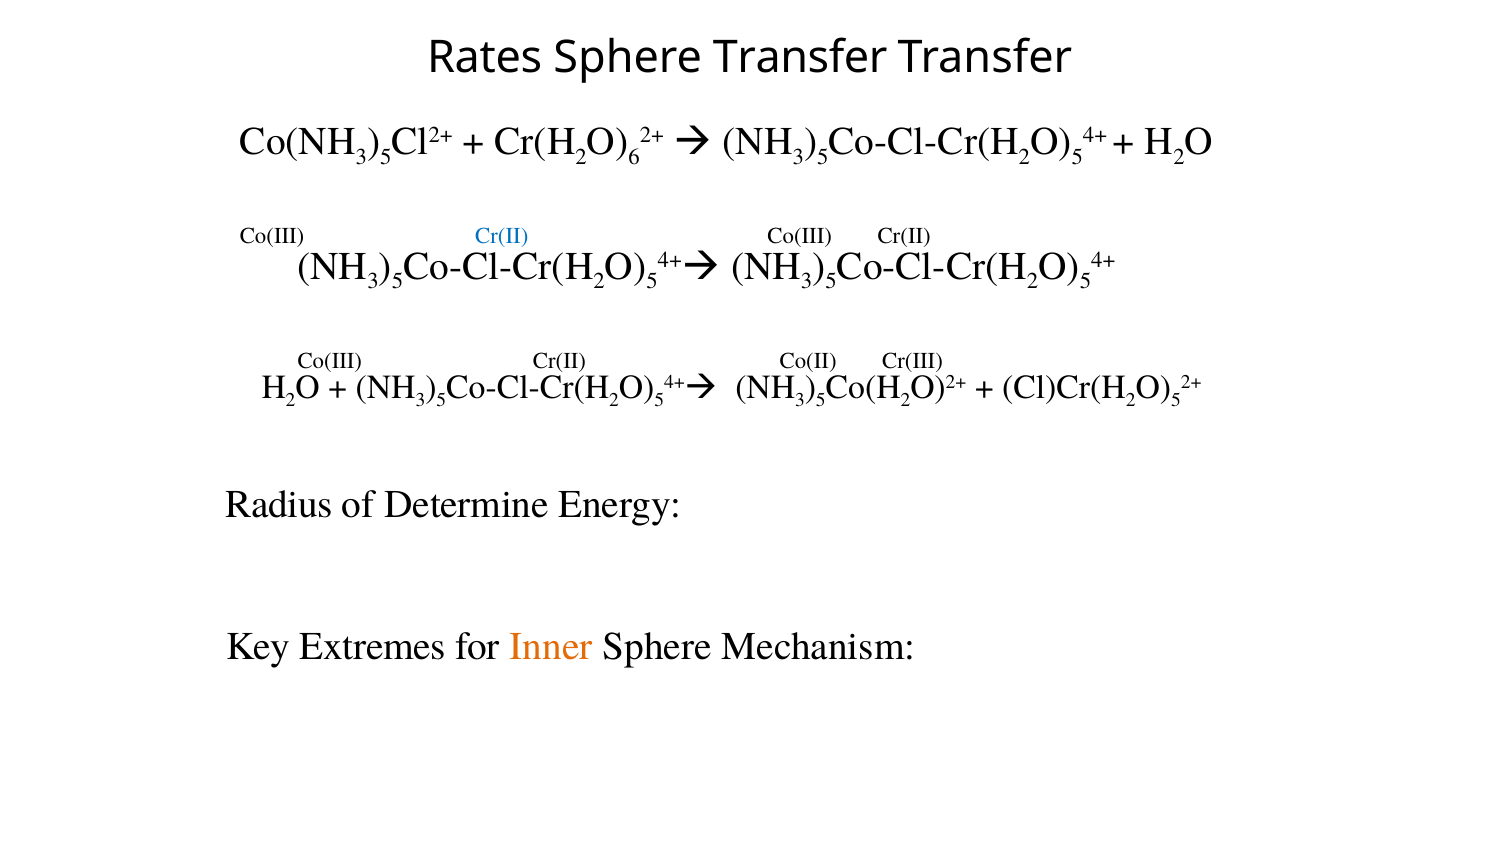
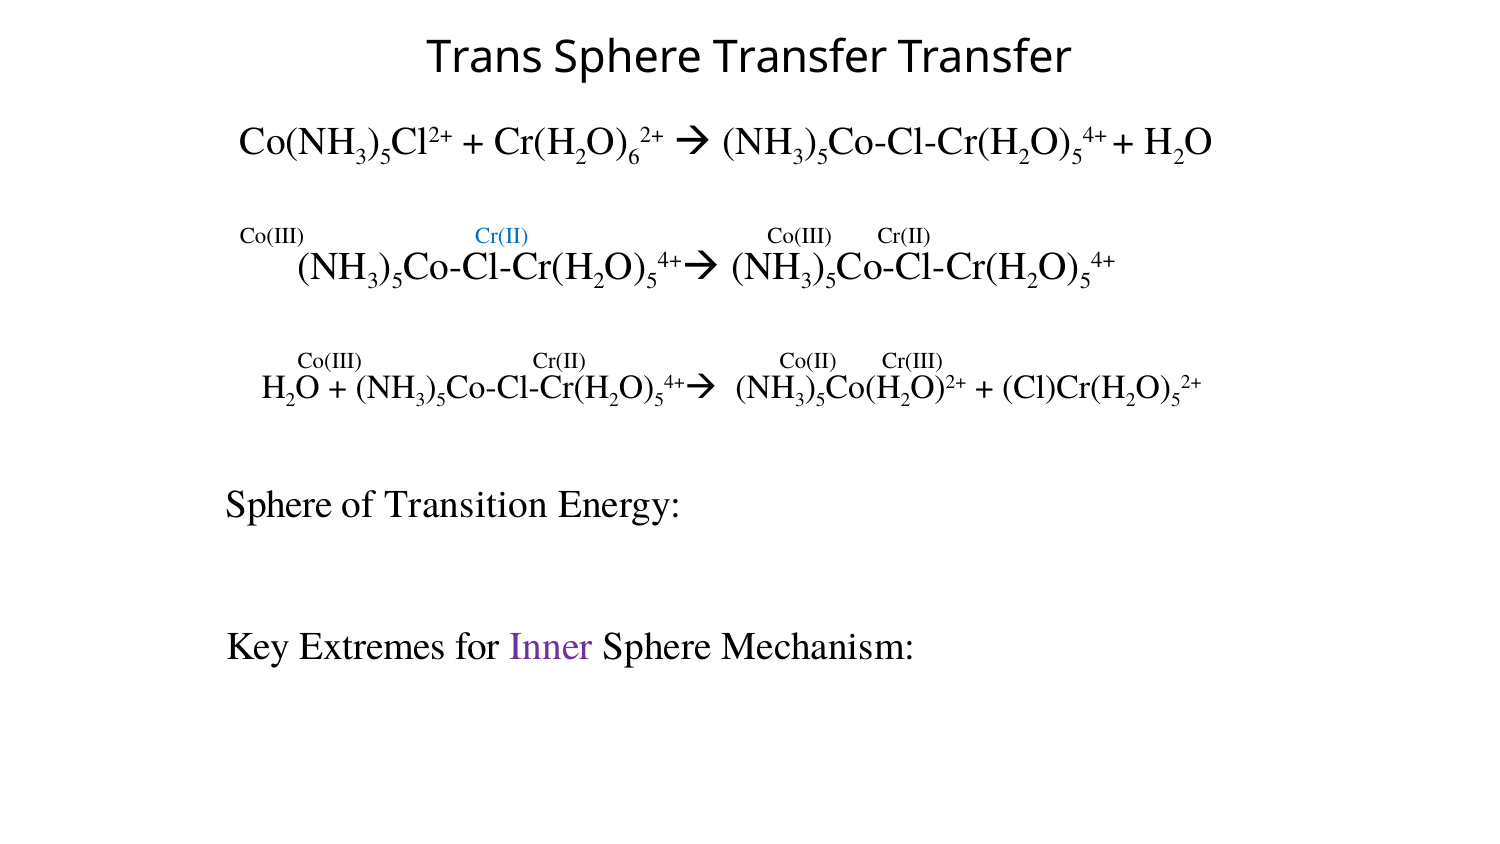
Rates: Rates -> Trans
Radius at (279, 504): Radius -> Sphere
Determine: Determine -> Transition
Inner colour: orange -> purple
